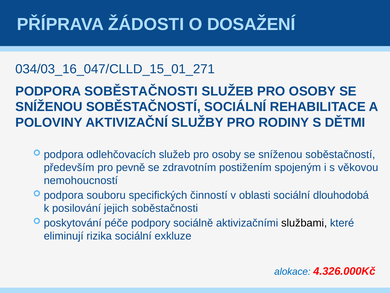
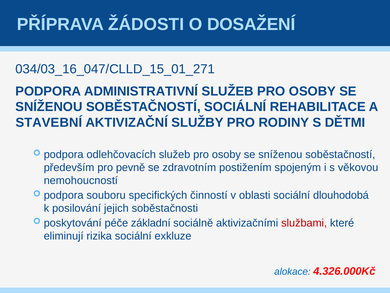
PODPORA SOBĚSTAČNOSTI: SOBĚSTAČNOSTI -> ADMINISTRATIVNÍ
POLOVINY: POLOVINY -> STAVEBNÍ
podpory: podpory -> základní
službami colour: black -> red
